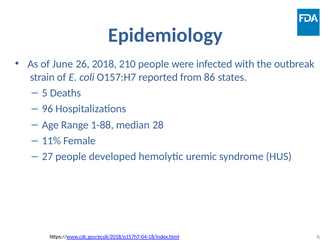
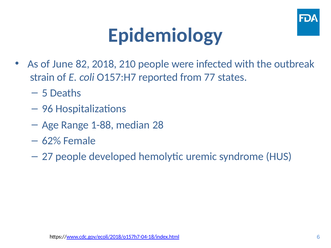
26: 26 -> 82
86: 86 -> 77
11%: 11% -> 62%
